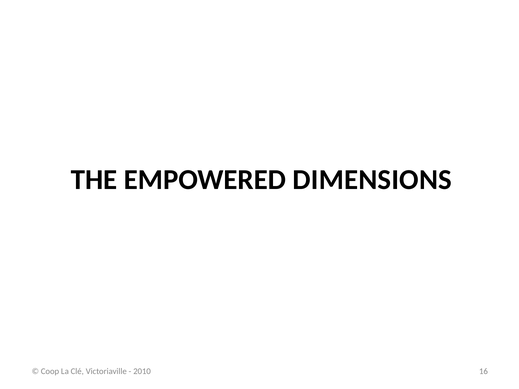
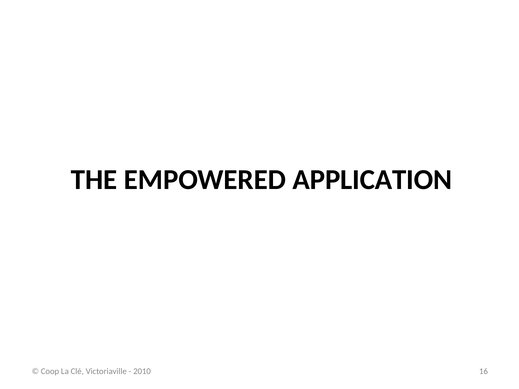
DIMENSIONS: DIMENSIONS -> APPLICATION
